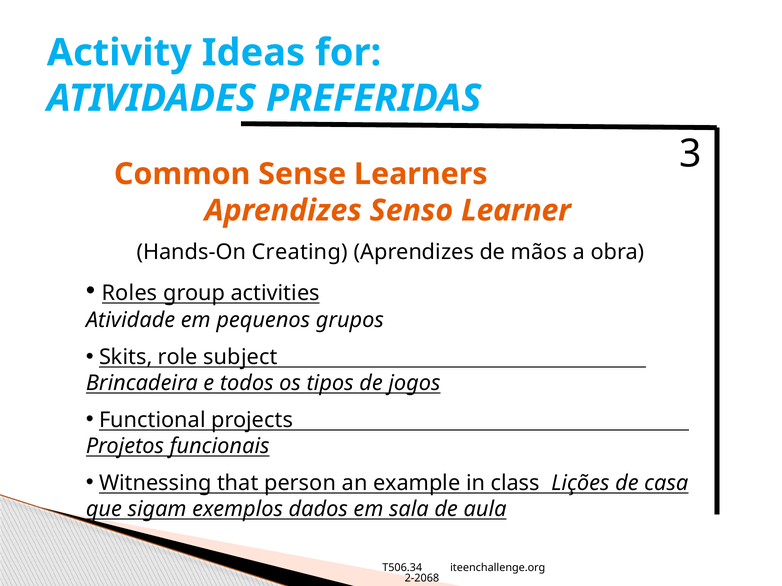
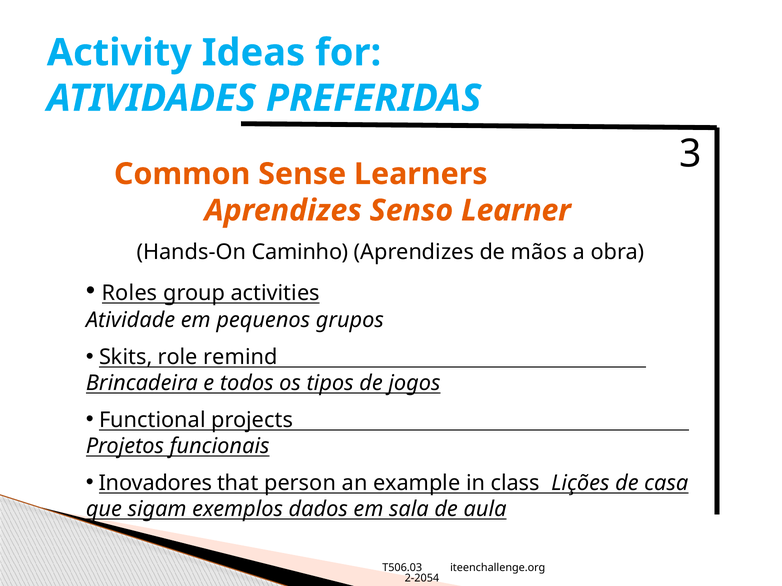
Creating: Creating -> Caminho
subject: subject -> remind
Witnessing: Witnessing -> Inovadores
T506.34: T506.34 -> T506.03
2-2068: 2-2068 -> 2-2054
